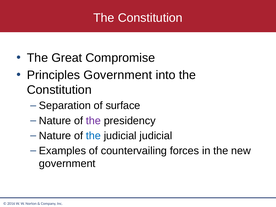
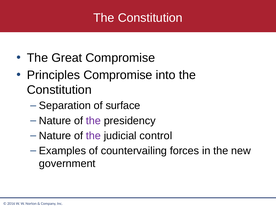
Principles Government: Government -> Compromise
the at (93, 136) colour: blue -> purple
judicial judicial: judicial -> control
